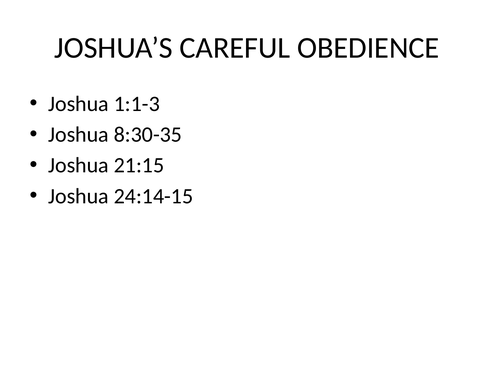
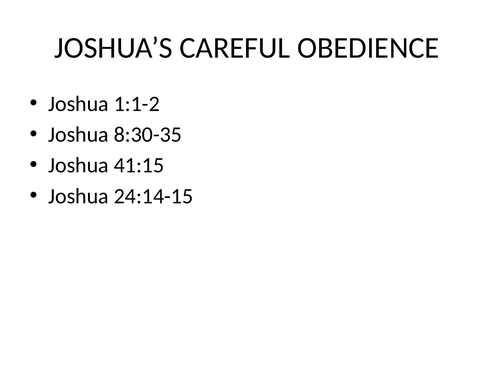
1:1-3: 1:1-3 -> 1:1-2
21:15: 21:15 -> 41:15
